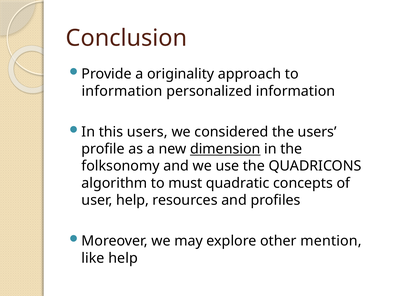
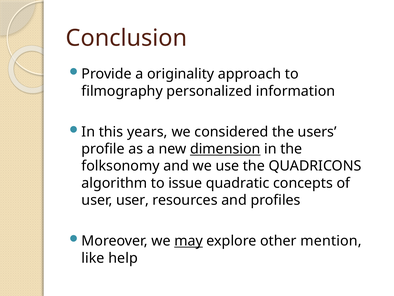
information at (122, 91): information -> filmography
this users: users -> years
must: must -> issue
user help: help -> user
may underline: none -> present
